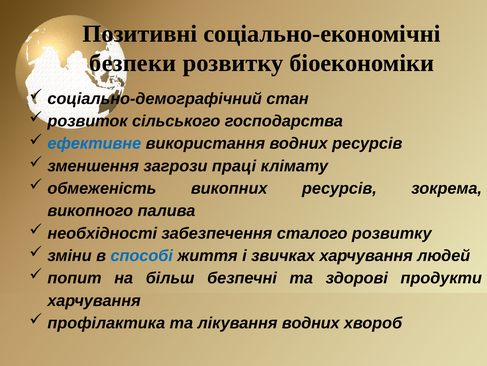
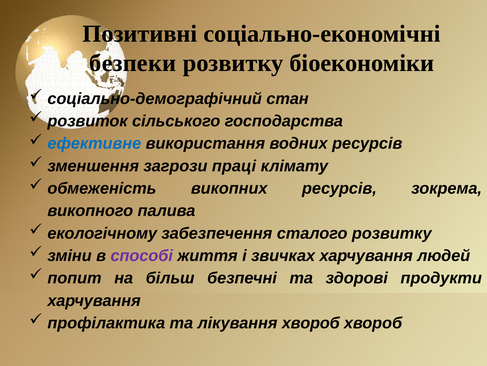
необхідності: необхідності -> екологічному
способі colour: blue -> purple
лікування водних: водних -> хвороб
